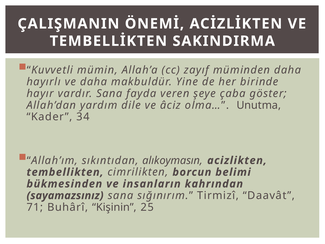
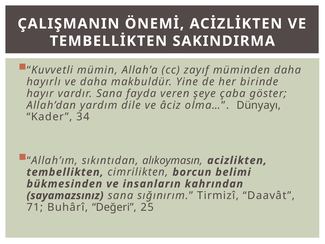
Unutma: Unutma -> Dünyayı
Kişinin: Kişinin -> Değeri
